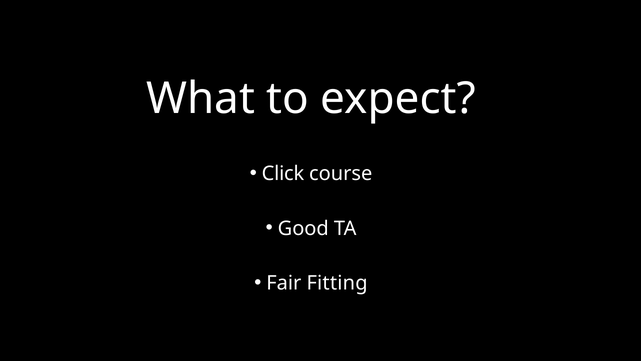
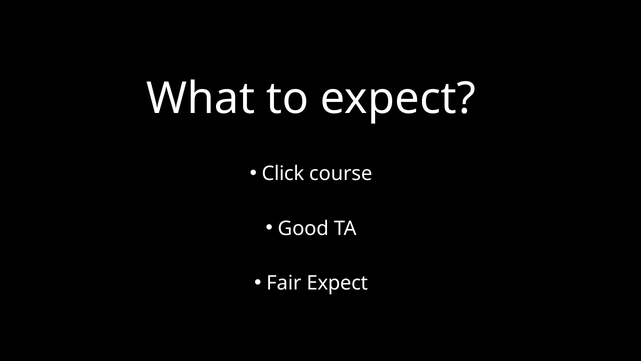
Fair Fitting: Fitting -> Expect
